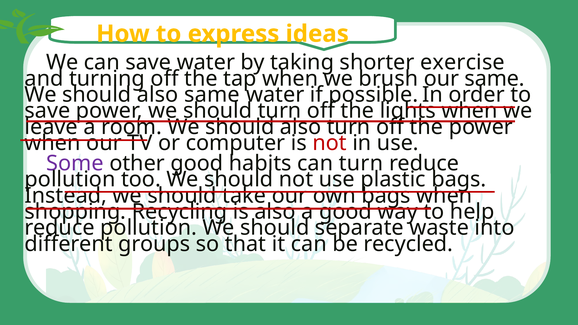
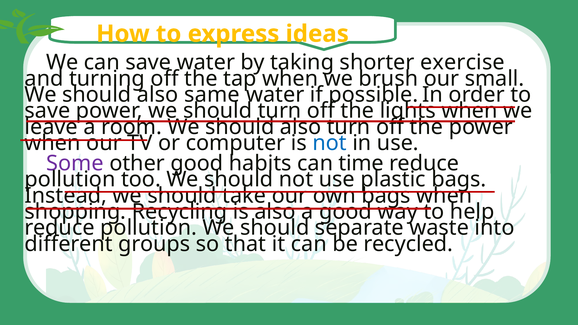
our same: same -> small
not at (330, 143) colour: red -> blue
can turn: turn -> time
